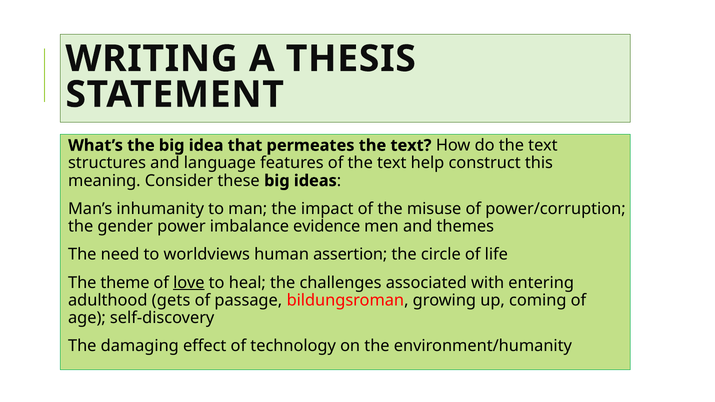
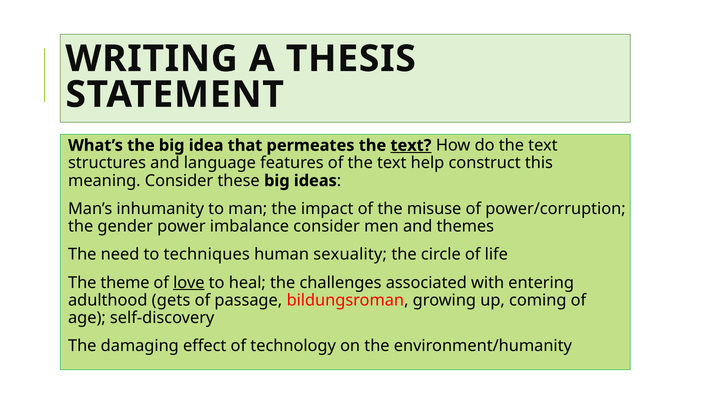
text at (411, 145) underline: none -> present
imbalance evidence: evidence -> consider
worldviews: worldviews -> techniques
assertion: assertion -> sexuality
